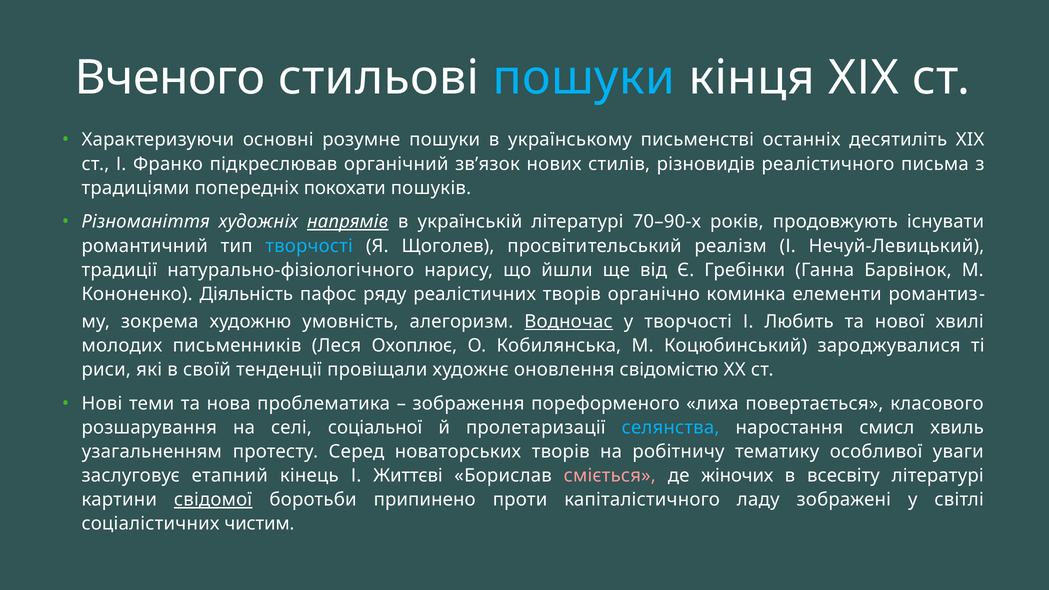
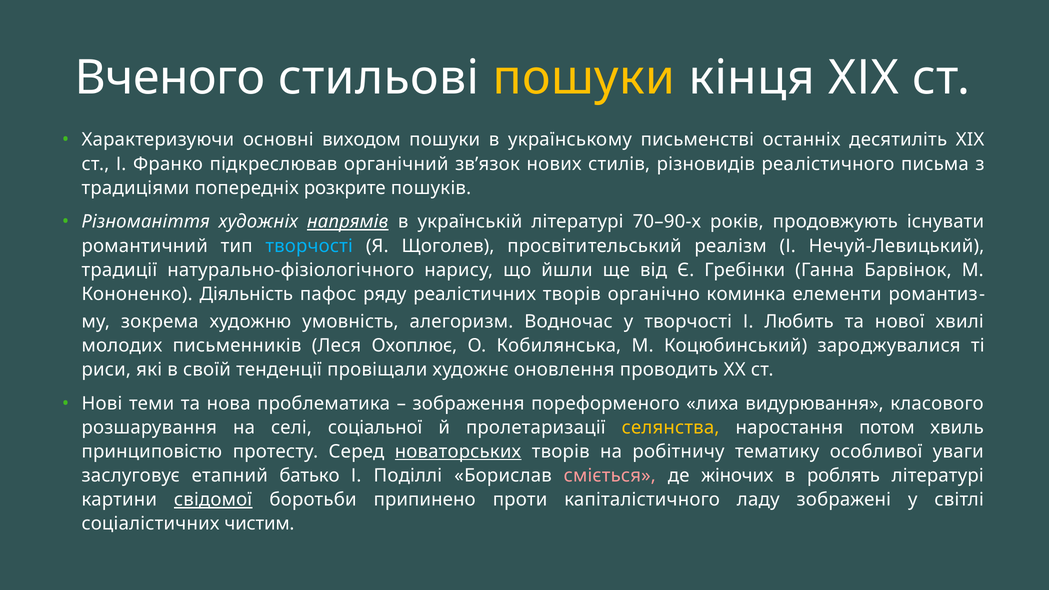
пошуки at (584, 78) colour: light blue -> yellow
розумне: розумне -> виходом
покохати: покохати -> розкрите
Водночас underline: present -> none
свідомістю: свідомістю -> проводить
повертається: повертається -> видурювання
селянства colour: light blue -> yellow
смисл: смисл -> потом
узагальненням: узагальненням -> принциповістю
новаторських underline: none -> present
кінець: кінець -> батько
Життєві: Життєві -> Поділлі
всесвіту: всесвіту -> роблять
